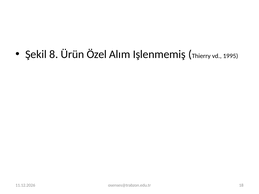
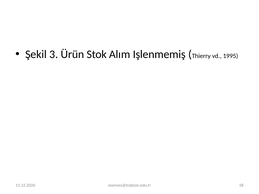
8: 8 -> 3
Özel: Özel -> Stok
